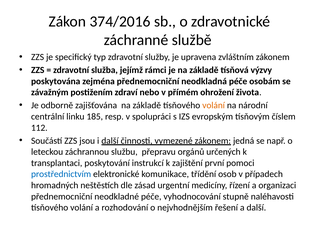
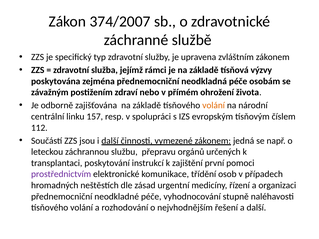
374/2016: 374/2016 -> 374/2007
185: 185 -> 157
prostřednictvím colour: blue -> purple
